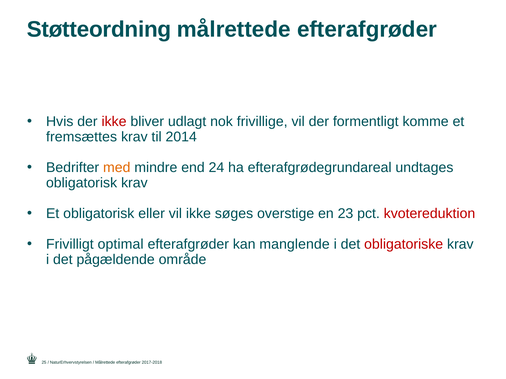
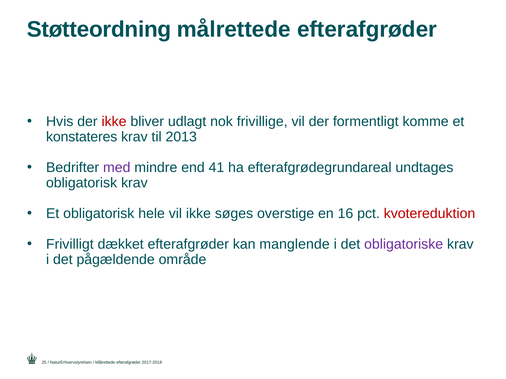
fremsættes: fremsættes -> konstateres
2014: 2014 -> 2013
med colour: orange -> purple
24: 24 -> 41
eller: eller -> hele
23: 23 -> 16
optimal: optimal -> dækket
obligatoriske colour: red -> purple
